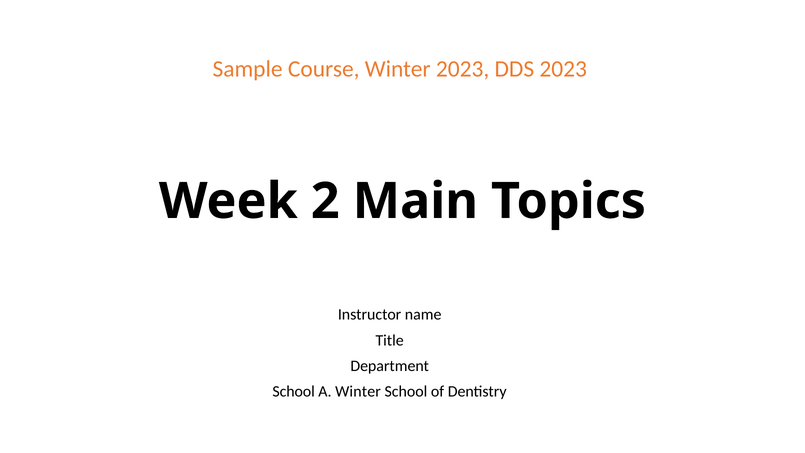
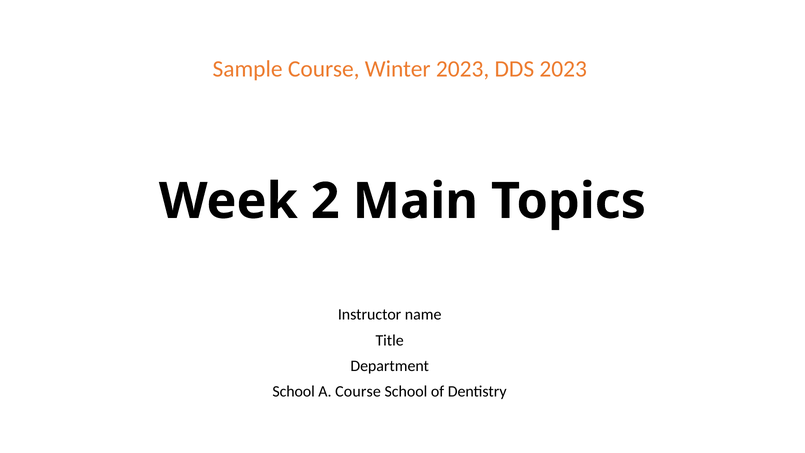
A Winter: Winter -> Course
